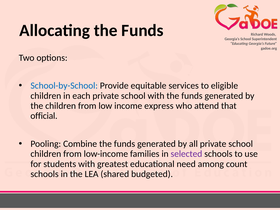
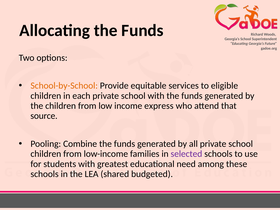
School-by-School colour: blue -> orange
official: official -> source
count: count -> these
